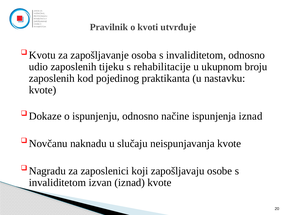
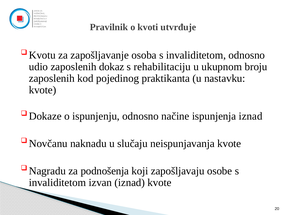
tijeku: tijeku -> dokaz
rehabilitacije: rehabilitacije -> rehabilitaciju
zaposlenici: zaposlenici -> podnošenja
